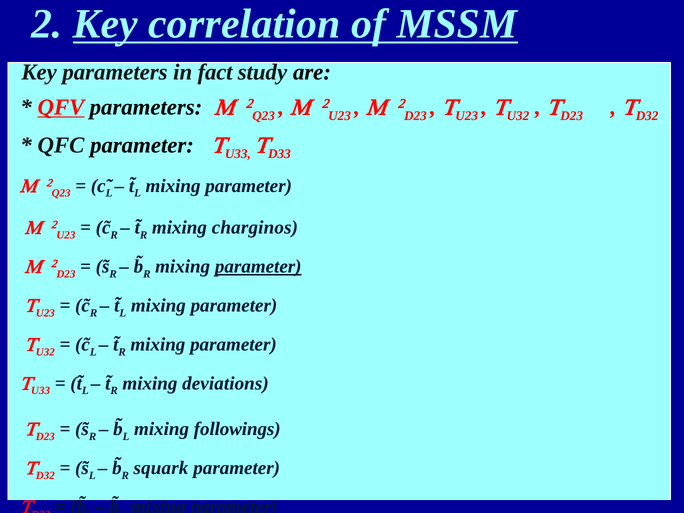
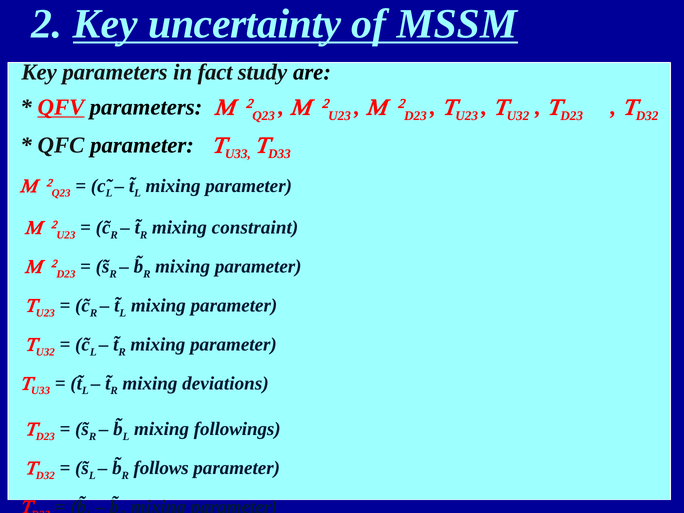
correlation: correlation -> uncertainty
charginos: charginos -> constraint
parameter at (258, 267) underline: present -> none
squark: squark -> follows
